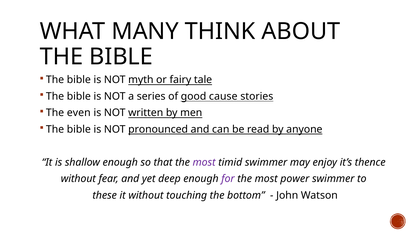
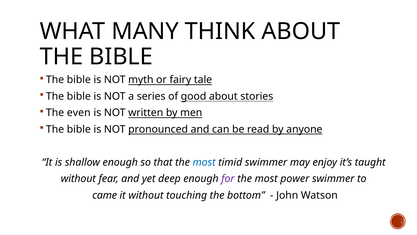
good cause: cause -> about
most at (204, 162) colour: purple -> blue
thence: thence -> taught
these: these -> came
